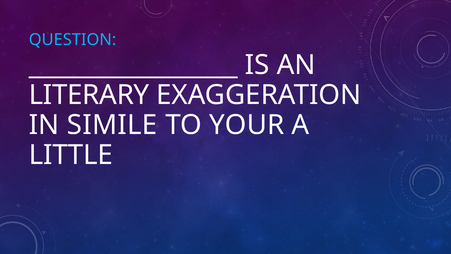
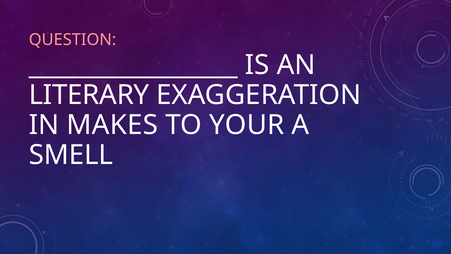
QUESTION colour: light blue -> pink
SIMILE: SIMILE -> MAKES
LITTLE: LITTLE -> SMELL
